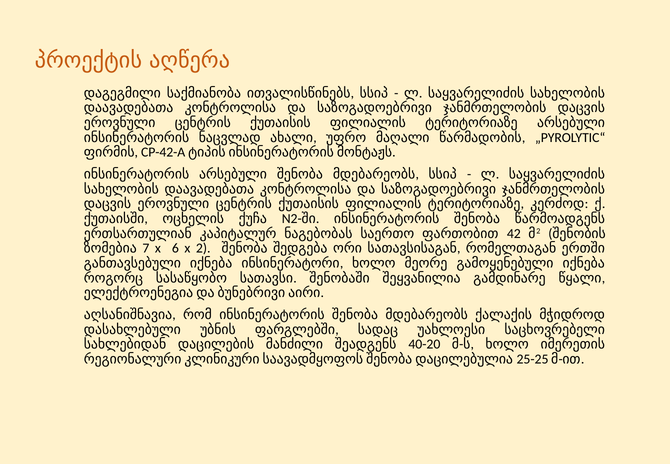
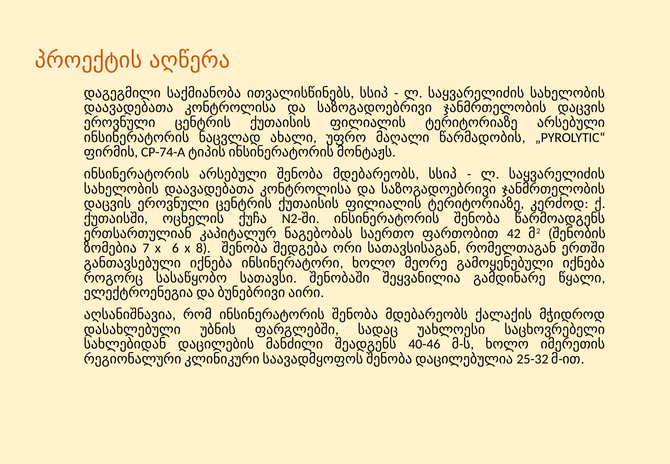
CP-42-A: CP-42-A -> CP-74-A
2: 2 -> 8
40-20: 40-20 -> 40-46
25-25: 25-25 -> 25-32
